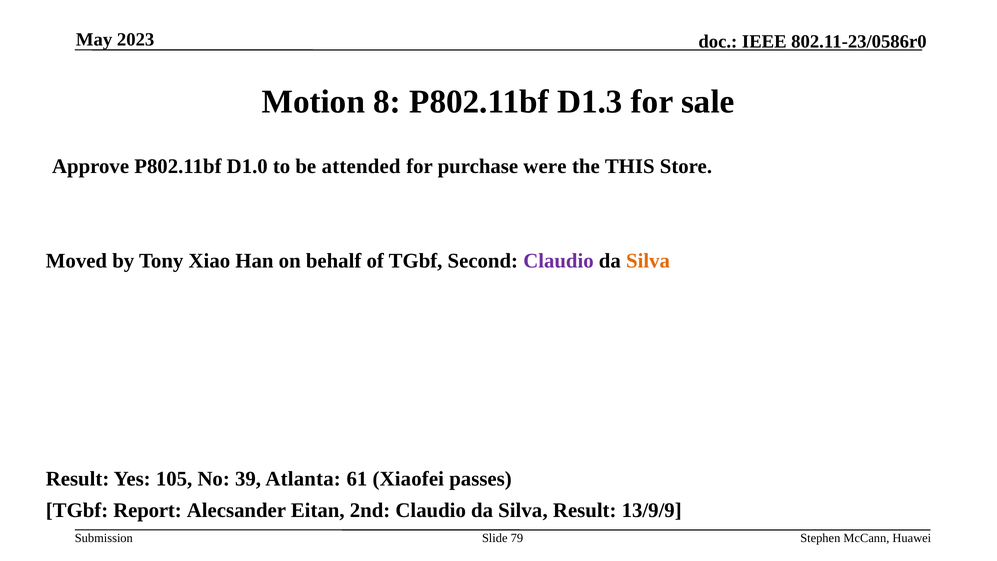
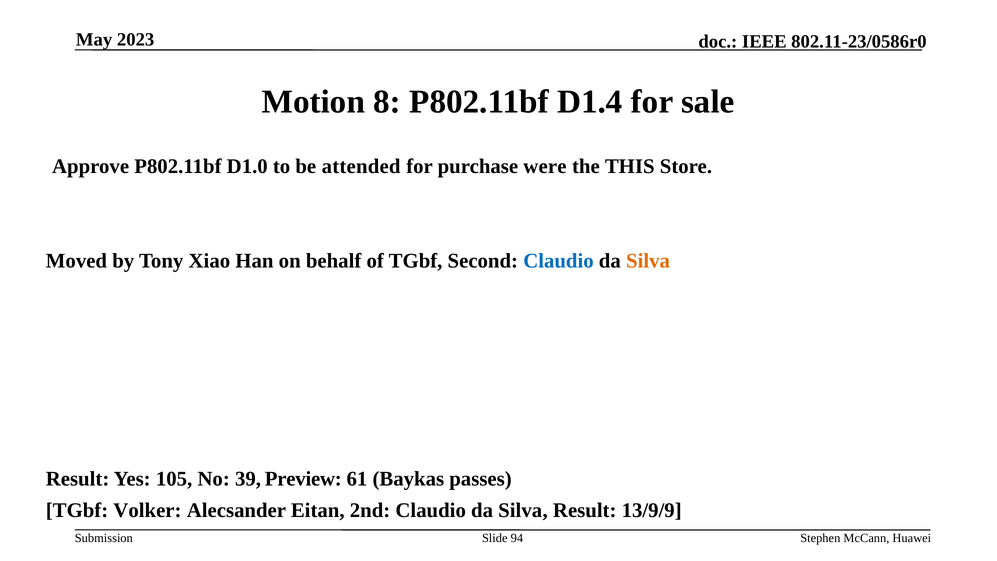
D1.3: D1.3 -> D1.4
Claudio at (558, 261) colour: purple -> blue
Atlanta: Atlanta -> Preview
Xiaofei: Xiaofei -> Baykas
Report: Report -> Volker
79: 79 -> 94
